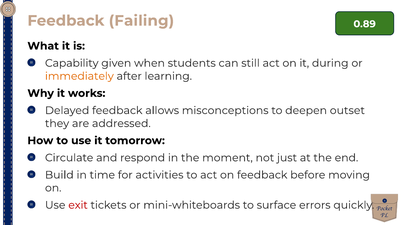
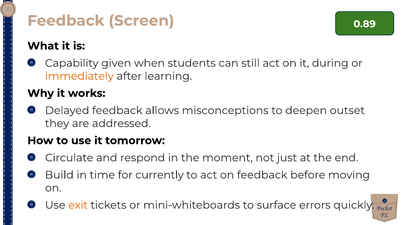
Failing: Failing -> Screen
activities: activities -> currently
exit colour: red -> orange
